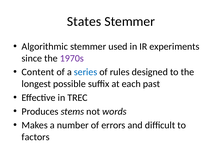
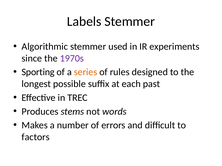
States: States -> Labels
Content: Content -> Sporting
series colour: blue -> orange
